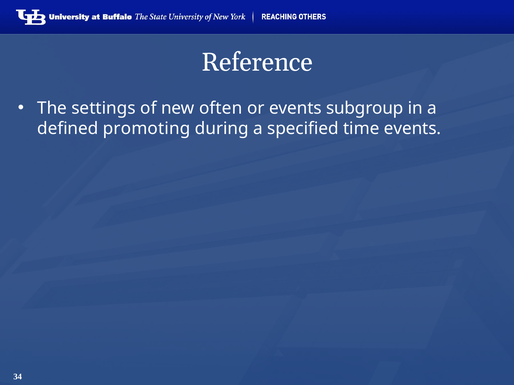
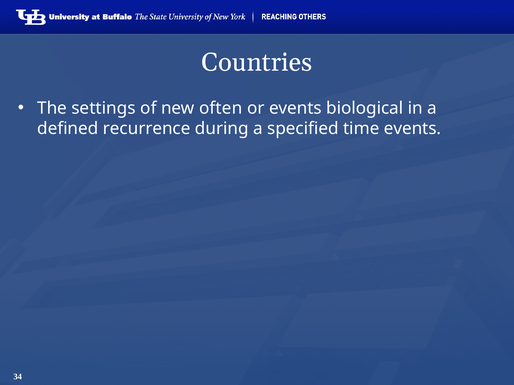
Reference: Reference -> Countries
subgroup: subgroup -> biological
promoting: promoting -> recurrence
